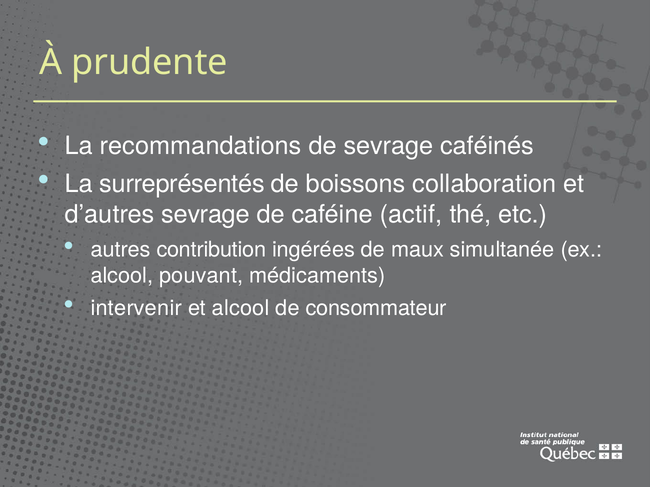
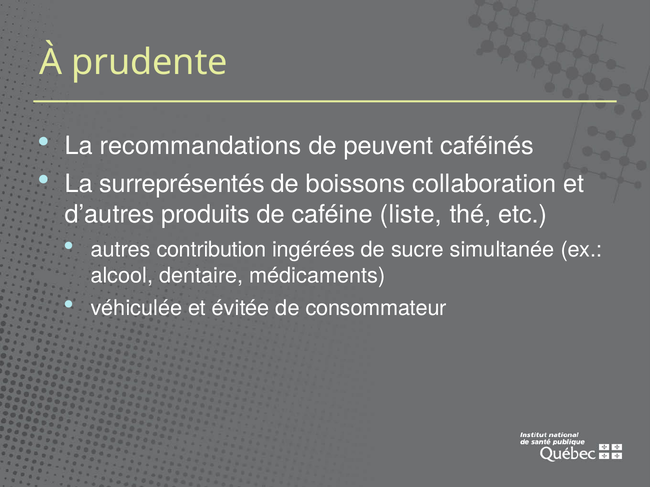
de sevrage: sevrage -> peuvent
d’autres sevrage: sevrage -> produits
actif: actif -> liste
maux: maux -> sucre
pouvant: pouvant -> dentaire
intervenir: intervenir -> véhiculée
et alcool: alcool -> évitée
